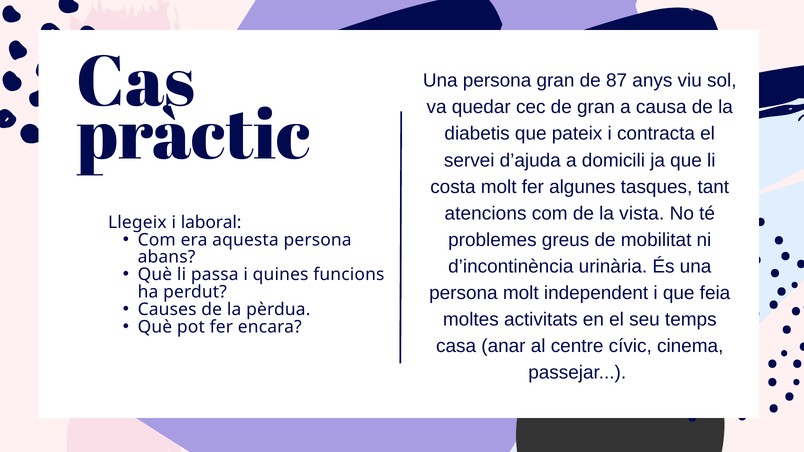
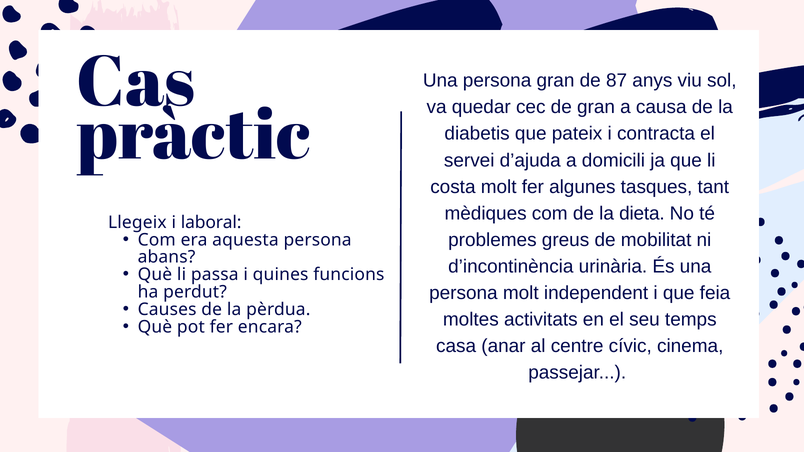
atencions: atencions -> mèdiques
vista: vista -> dieta
